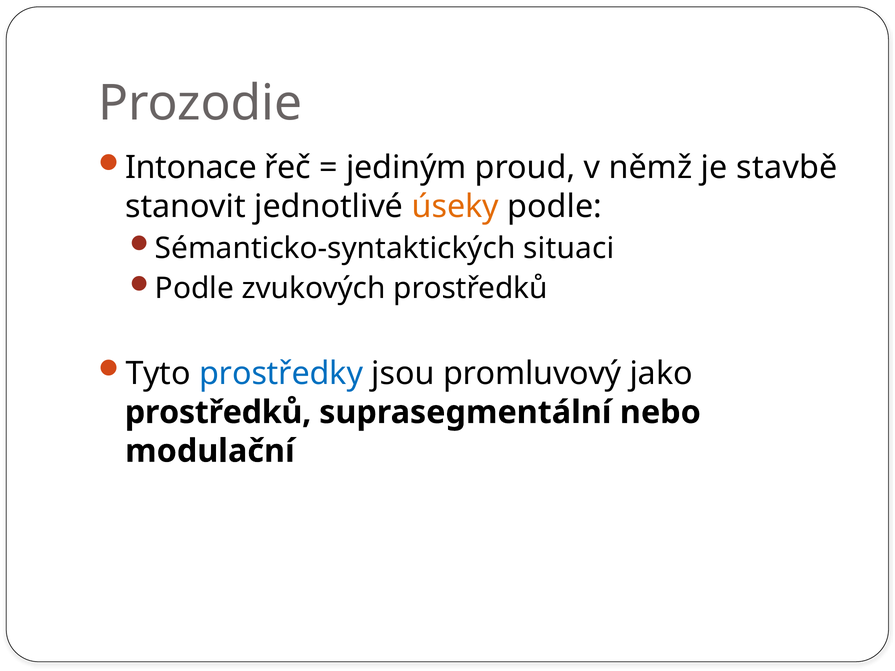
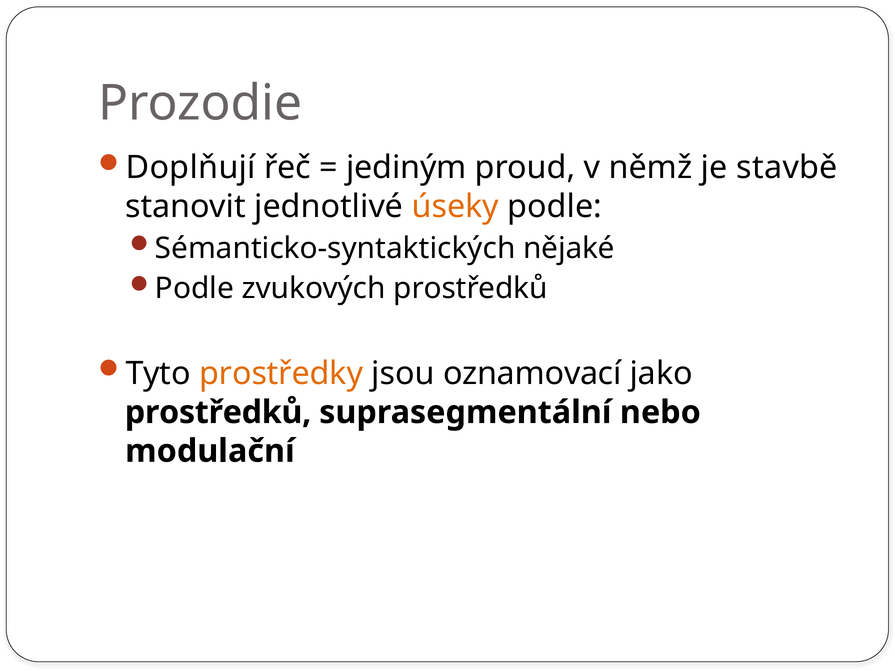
Intonace: Intonace -> Doplňují
situaci: situaci -> nějaké
prostředky colour: blue -> orange
promluvový: promluvový -> oznamovací
